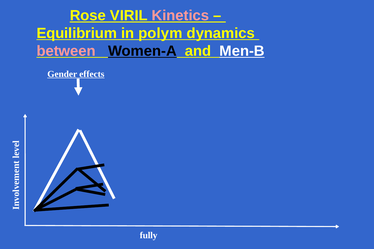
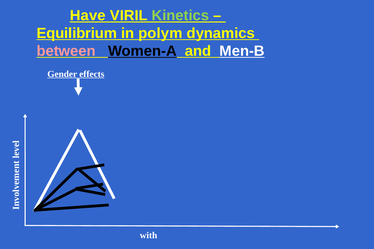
Rose: Rose -> Have
Kinetics colour: pink -> light green
fully: fully -> with
